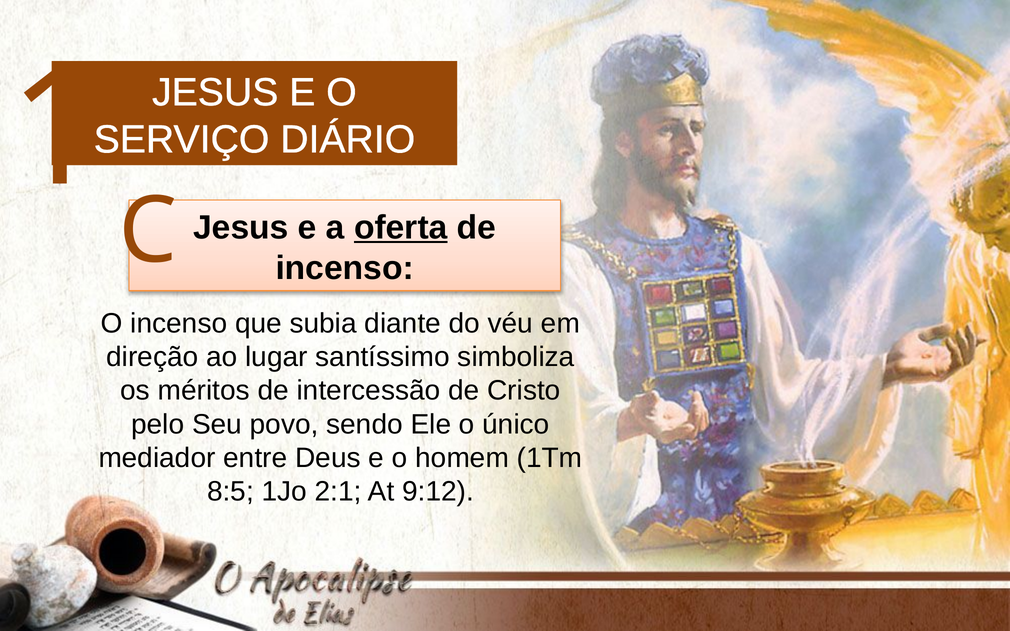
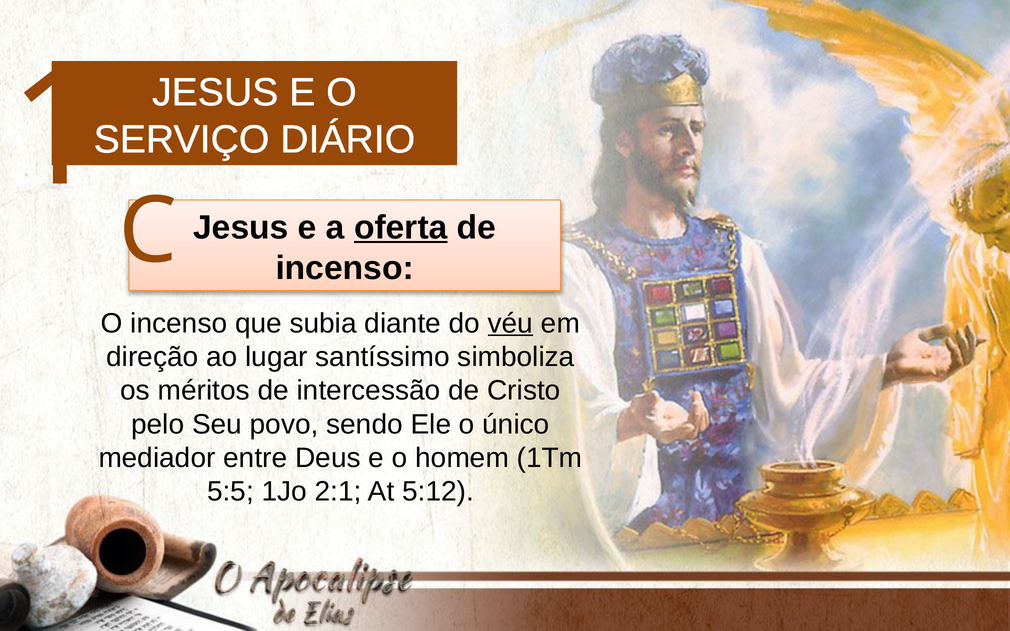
véu underline: none -> present
8:5: 8:5 -> 5:5
9:12: 9:12 -> 5:12
